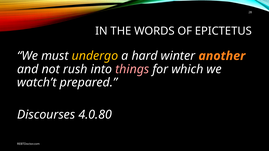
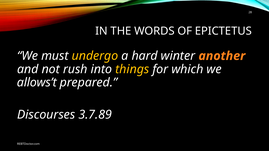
things colour: pink -> yellow
watch’t: watch’t -> allows’t
4.0.80: 4.0.80 -> 3.7.89
